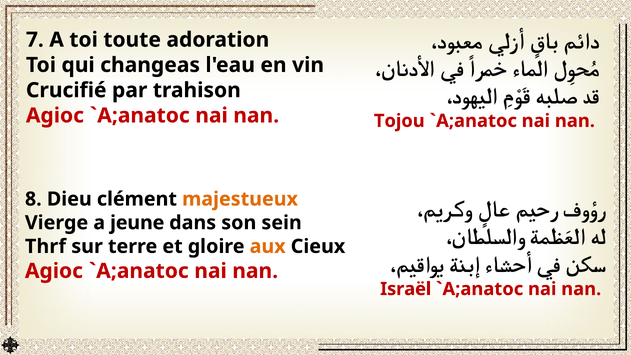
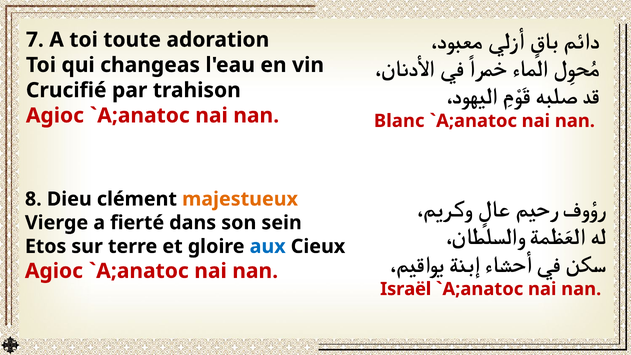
Tojou: Tojou -> Blanc
jeune: jeune -> fierté
Thrf: Thrf -> Etos
aux colour: orange -> blue
